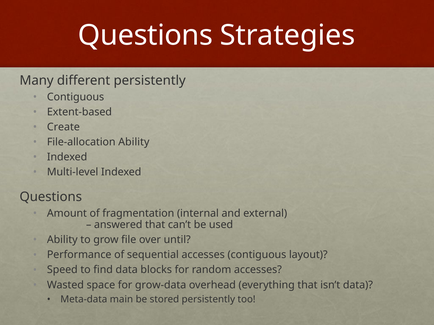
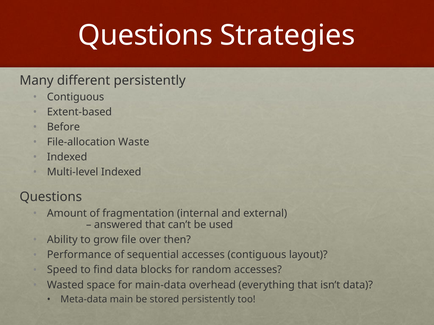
Create: Create -> Before
File-allocation Ability: Ability -> Waste
until: until -> then
grow-data: grow-data -> main-data
